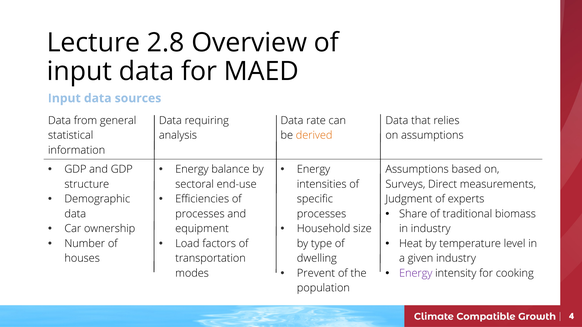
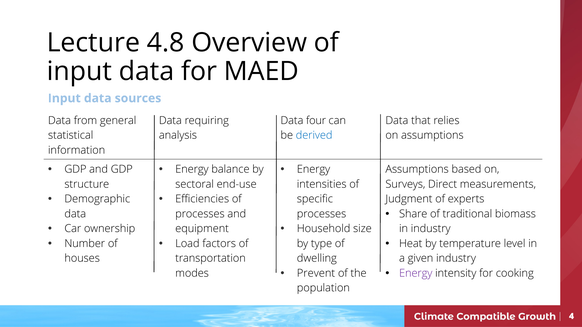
2.8: 2.8 -> 4.8
rate: rate -> four
derived colour: orange -> blue
